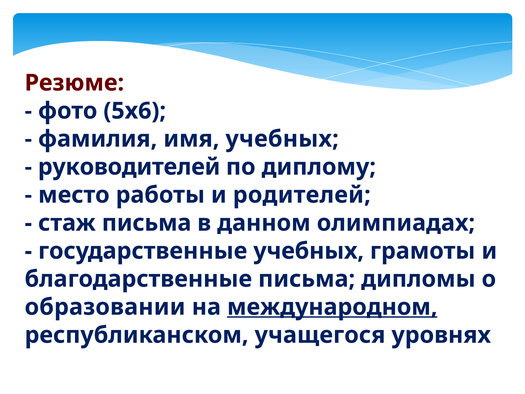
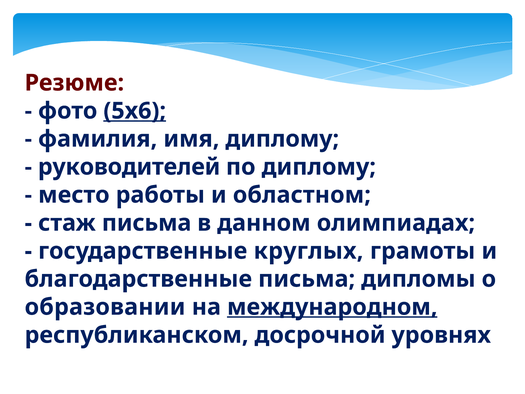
5х6 underline: none -> present
имя учебных: учебных -> диплому
родителей: родителей -> областном
государственные учебных: учебных -> круглых
учащегося: учащегося -> досрочной
